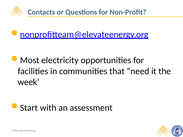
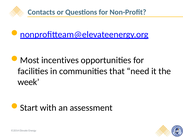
electricity: electricity -> incentives
